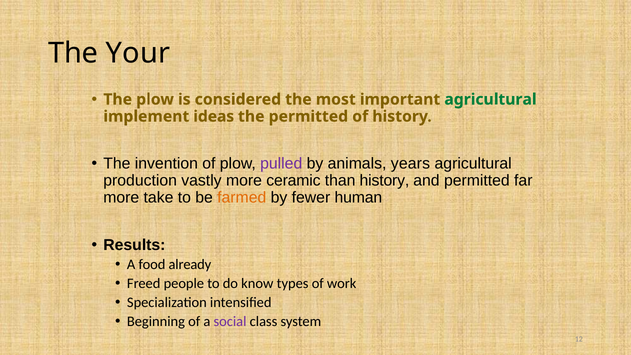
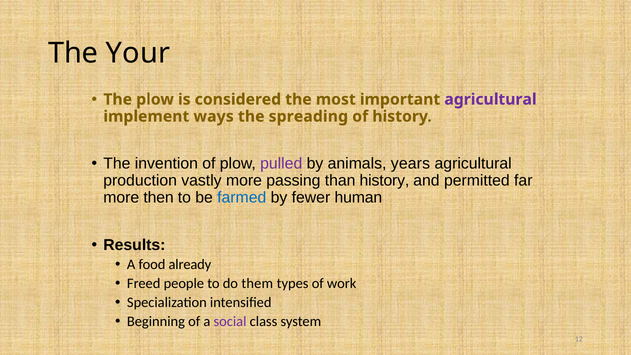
agricultural at (490, 99) colour: green -> purple
ideas: ideas -> ways
the permitted: permitted -> spreading
ceramic: ceramic -> passing
take: take -> then
farmed colour: orange -> blue
know: know -> them
